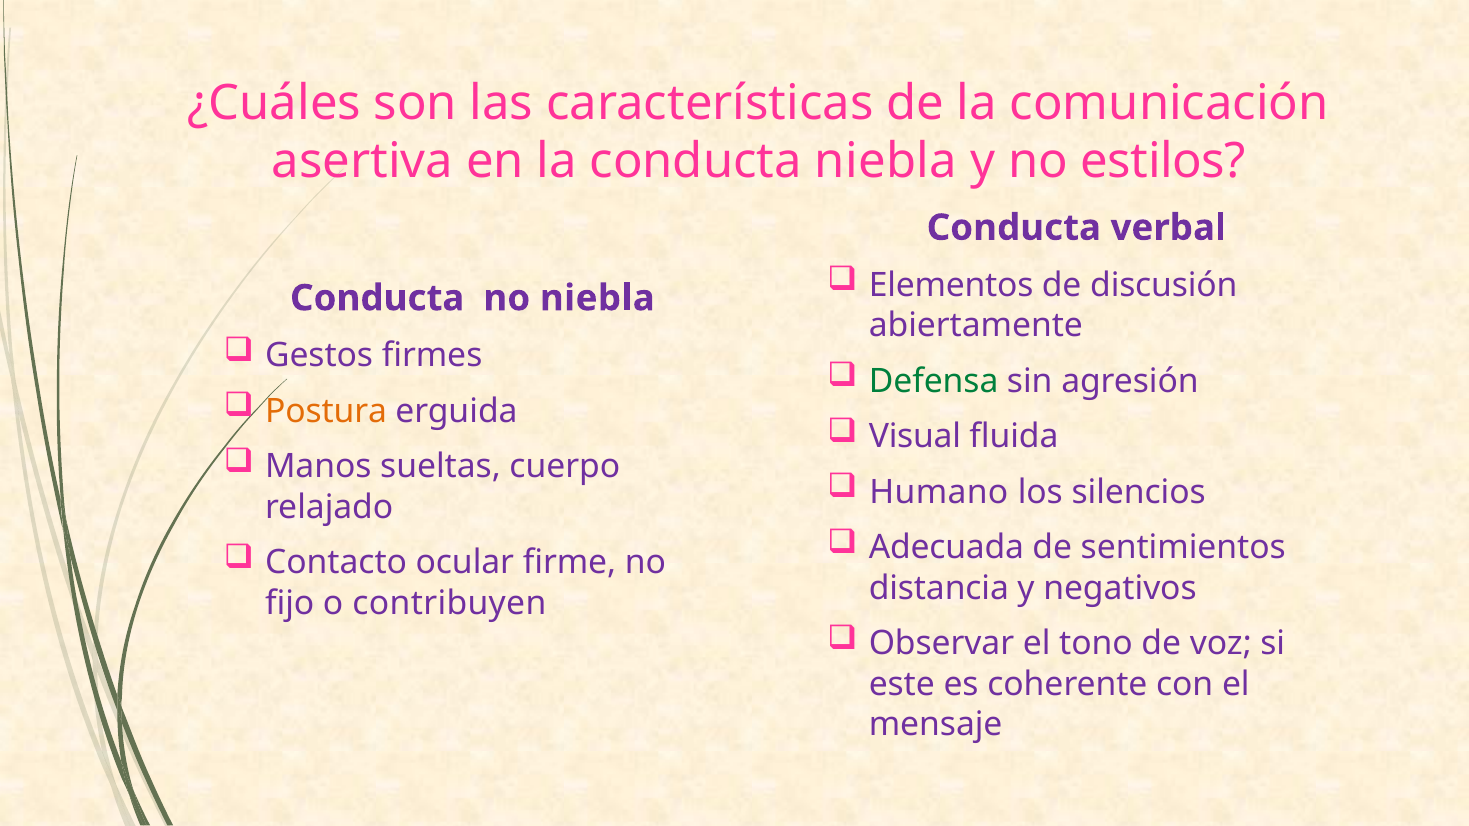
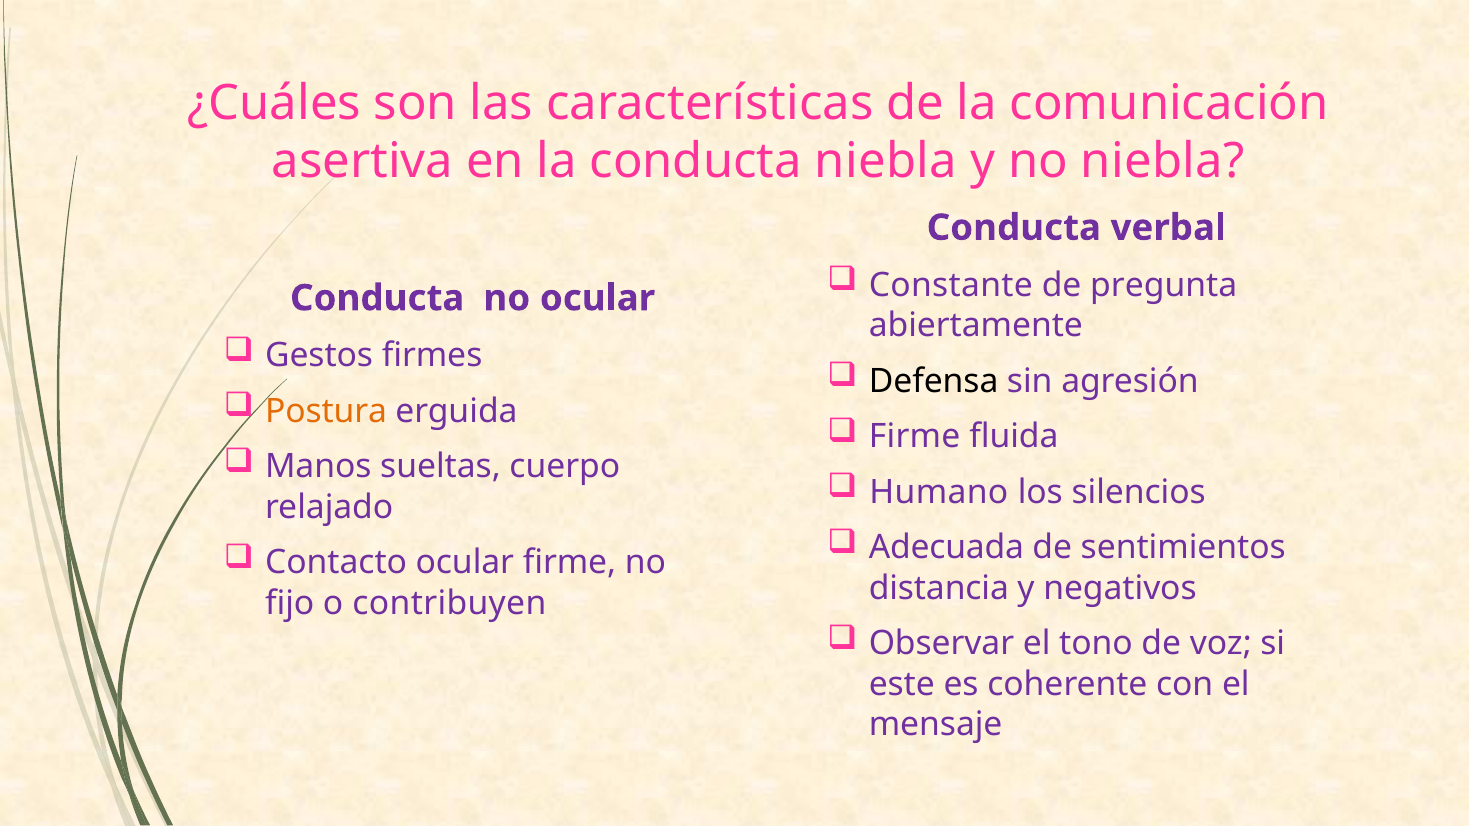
no estilos: estilos -> niebla
Elementos: Elementos -> Constante
discusión: discusión -> pregunta
no niebla: niebla -> ocular
Defensa colour: green -> black
Visual at (915, 437): Visual -> Firme
